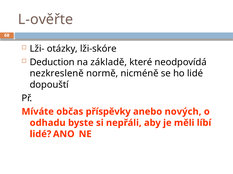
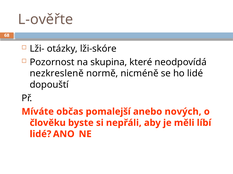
Deduction: Deduction -> Pozornost
základě: základě -> skupina
příspěvky: příspěvky -> pomalejší
odhadu: odhadu -> člověku
